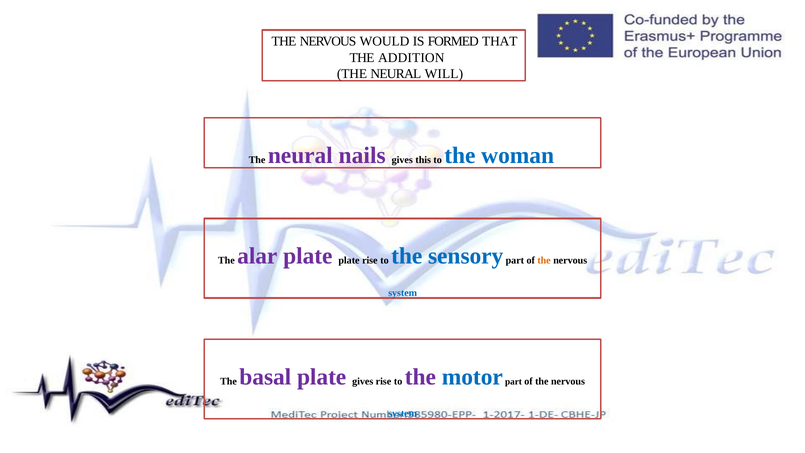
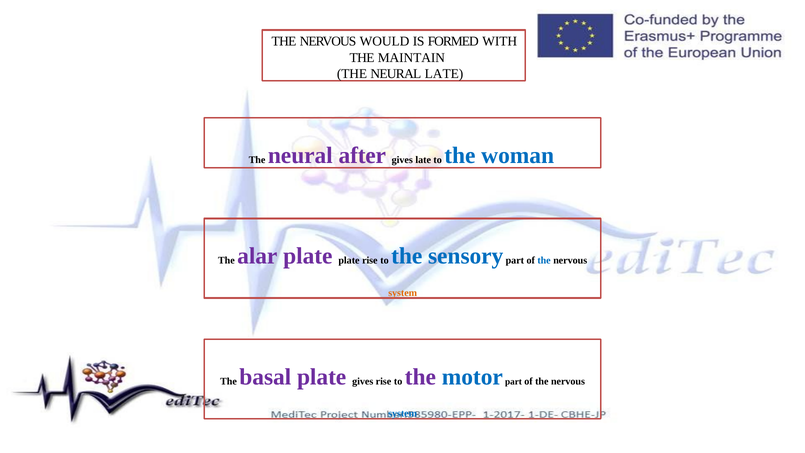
THAT: THAT -> WITH
ADDITION: ADDITION -> MAINTAIN
NEURAL WILL: WILL -> LATE
nails: nails -> after
gives this: this -> late
the at (544, 260) colour: orange -> blue
system at (403, 293) colour: blue -> orange
